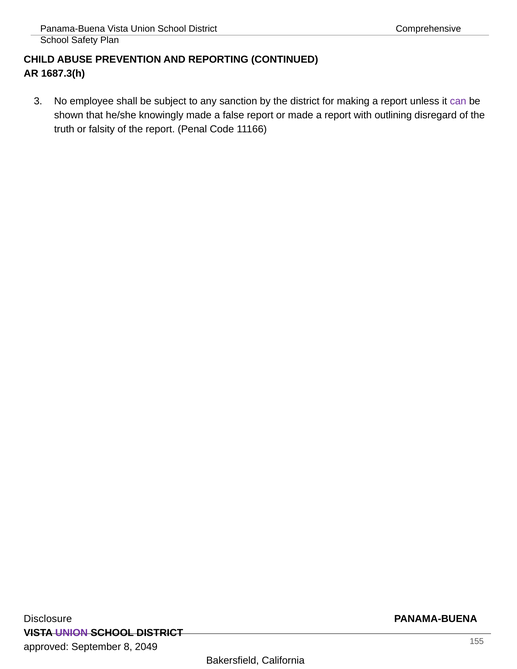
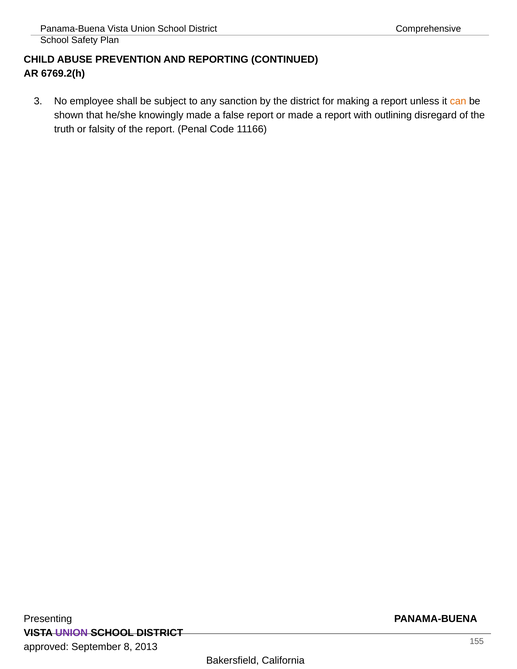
1687.3(h: 1687.3(h -> 6769.2(h
can colour: purple -> orange
Disclosure: Disclosure -> Presenting
2049: 2049 -> 2013
